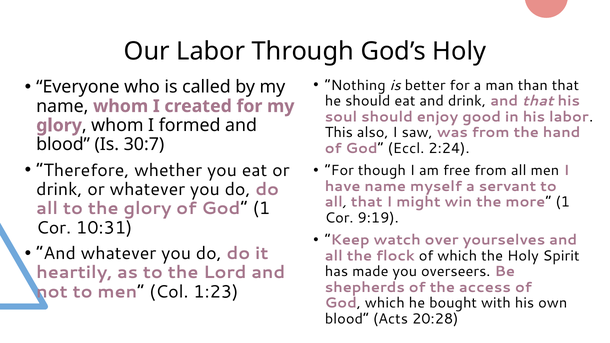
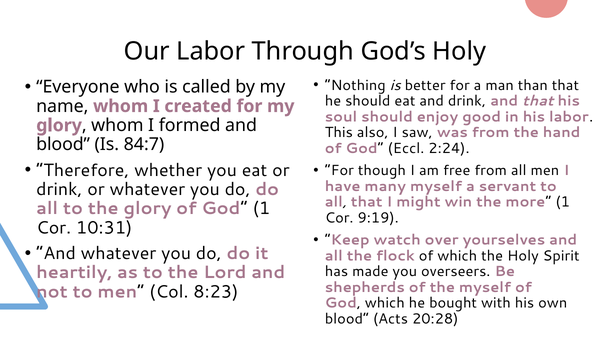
30:7: 30:7 -> 84:7
have name: name -> many
the access: access -> myself
1:23: 1:23 -> 8:23
